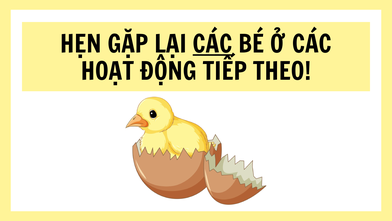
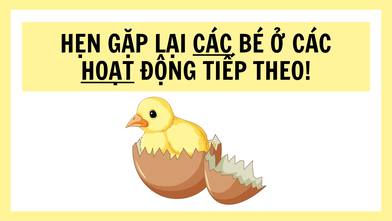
HOẠT underline: none -> present
